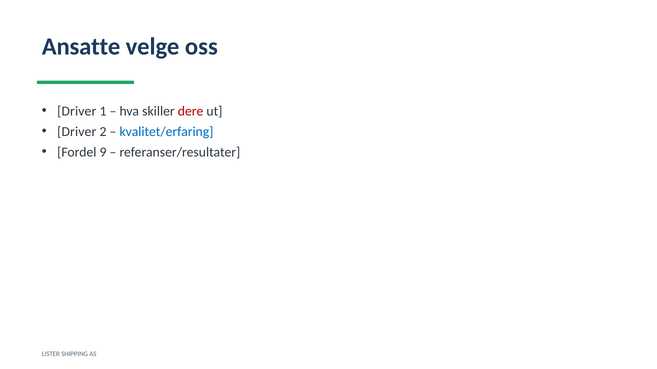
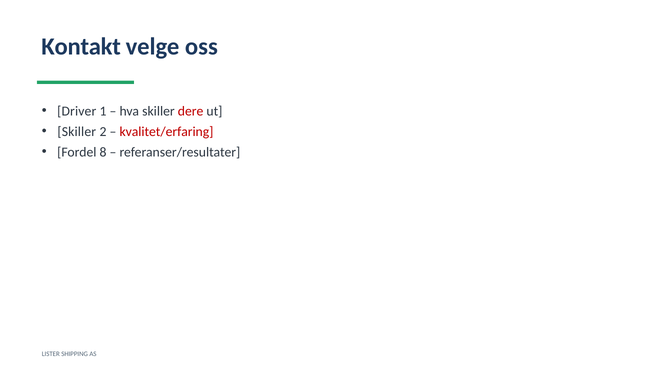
Ansatte: Ansatte -> Kontakt
Driver at (77, 132): Driver -> Skiller
kvalitet/erfaring colour: blue -> red
9: 9 -> 8
